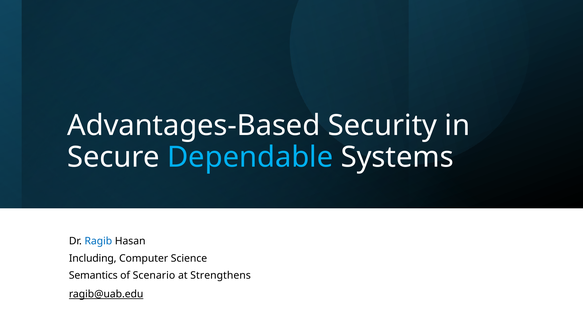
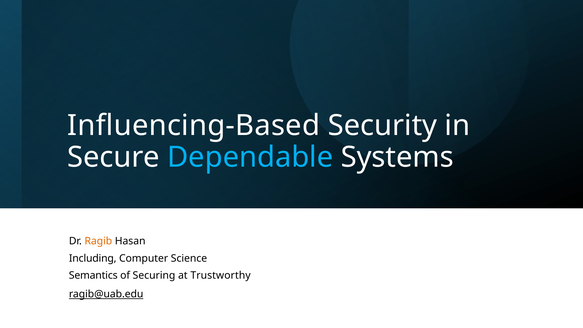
Advantages-Based: Advantages-Based -> Influencing-Based
Ragib colour: blue -> orange
Scenario: Scenario -> Securing
Strengthens: Strengthens -> Trustworthy
